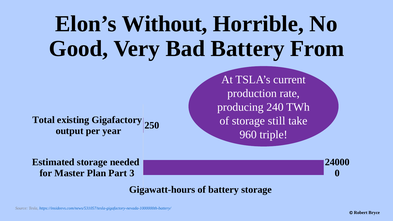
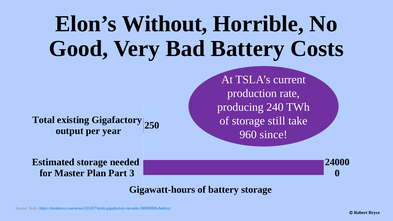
From: From -> Costs
triple: triple -> since
